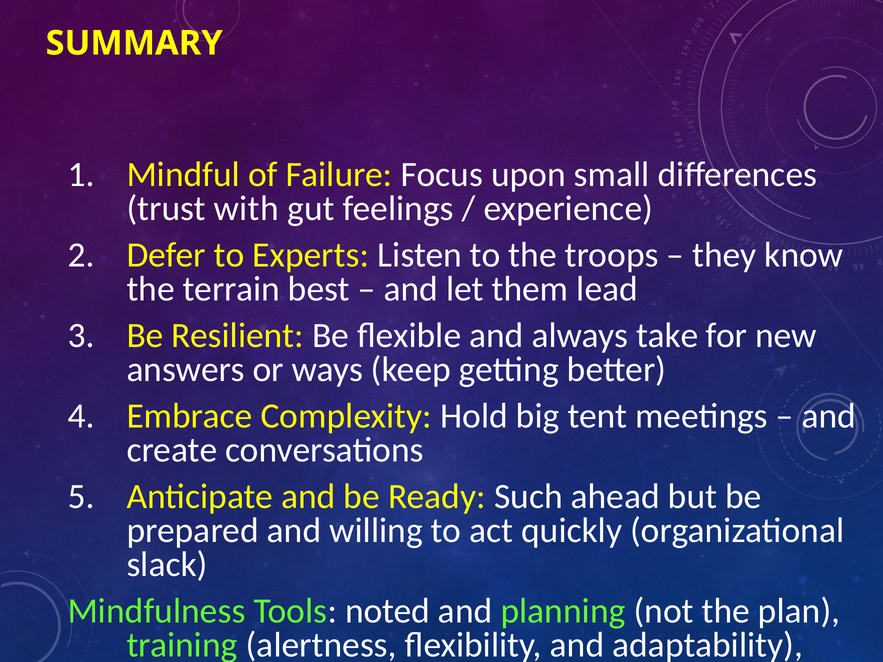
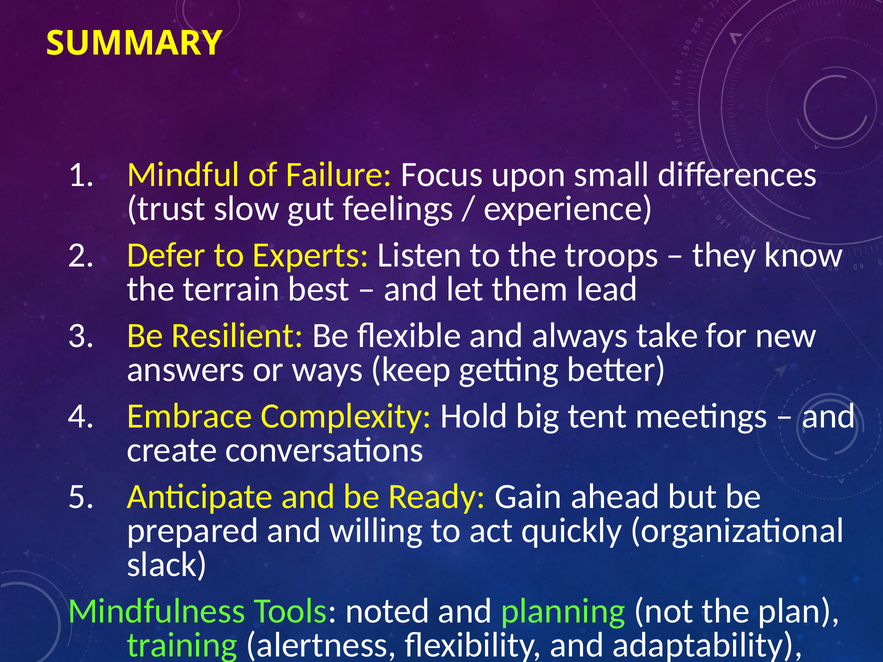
with: with -> slow
Such: Such -> Gain
